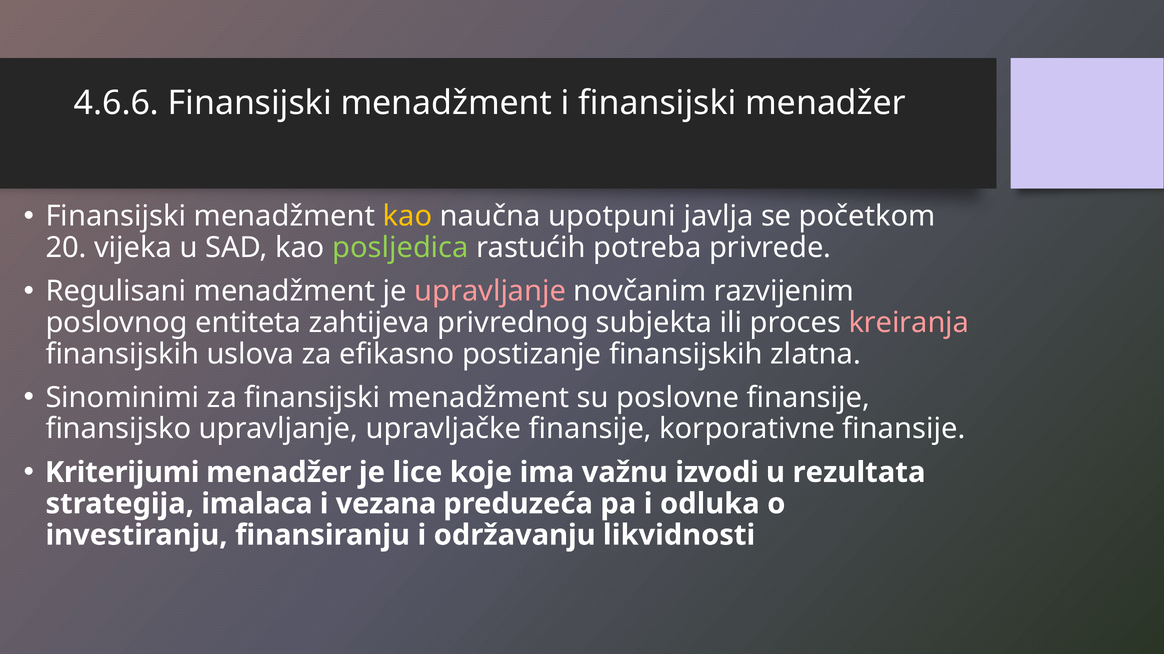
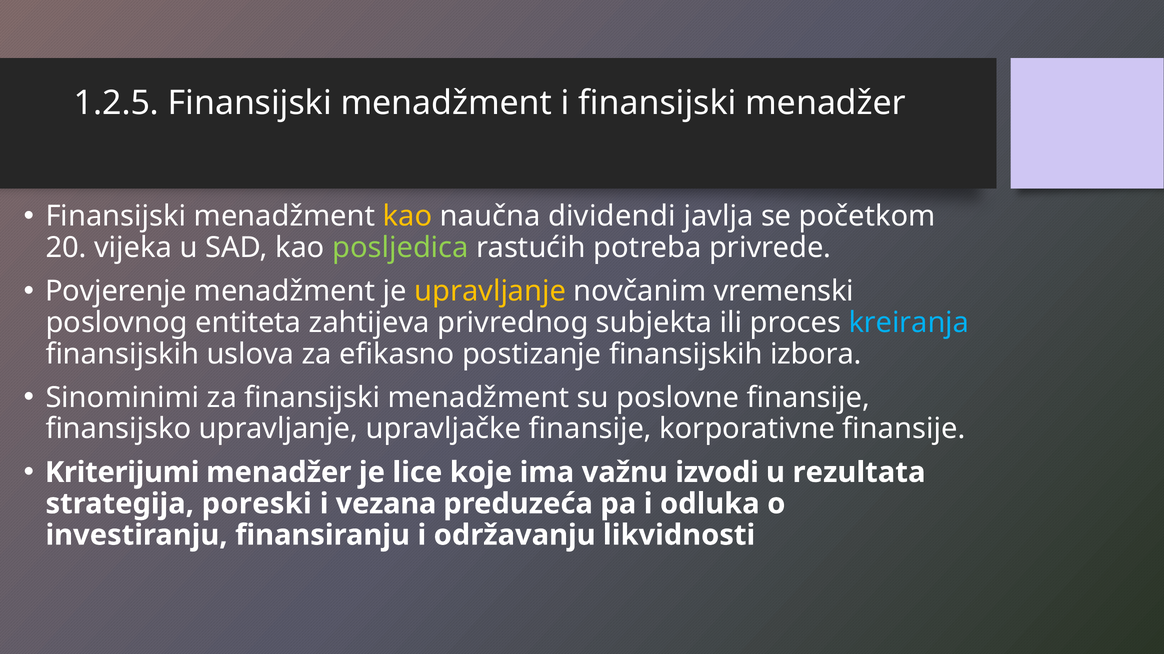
4.6.6: 4.6.6 -> 1.2.5
upotpuni: upotpuni -> dividendi
Regulisani: Regulisani -> Povjerenje
upravljanje at (490, 292) colour: pink -> yellow
razvijenim: razvijenim -> vremenski
kreiranja colour: pink -> light blue
zlatna: zlatna -> izbora
imalaca: imalaca -> poreski
